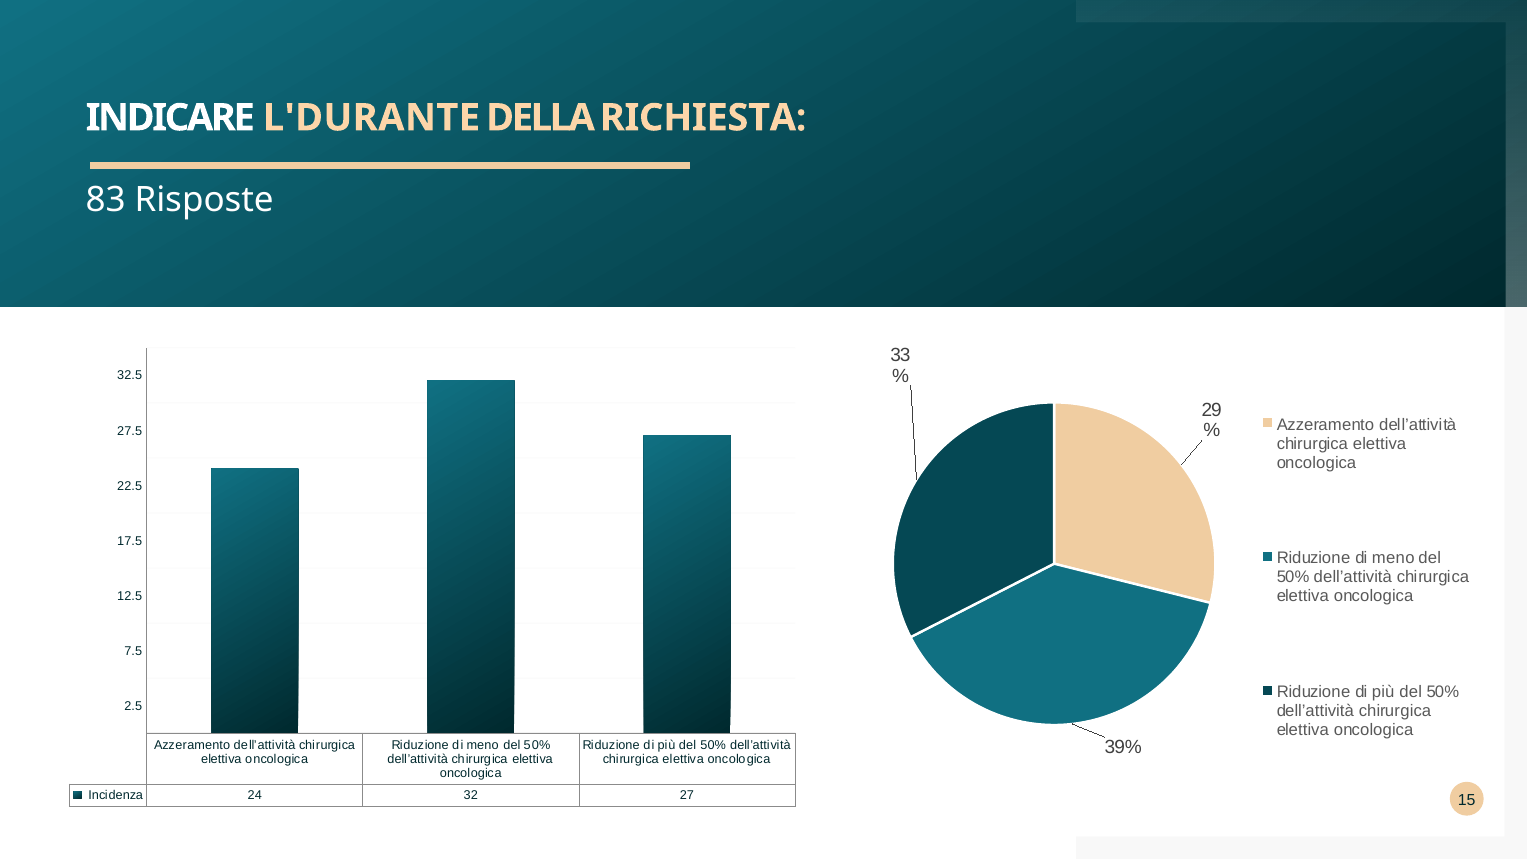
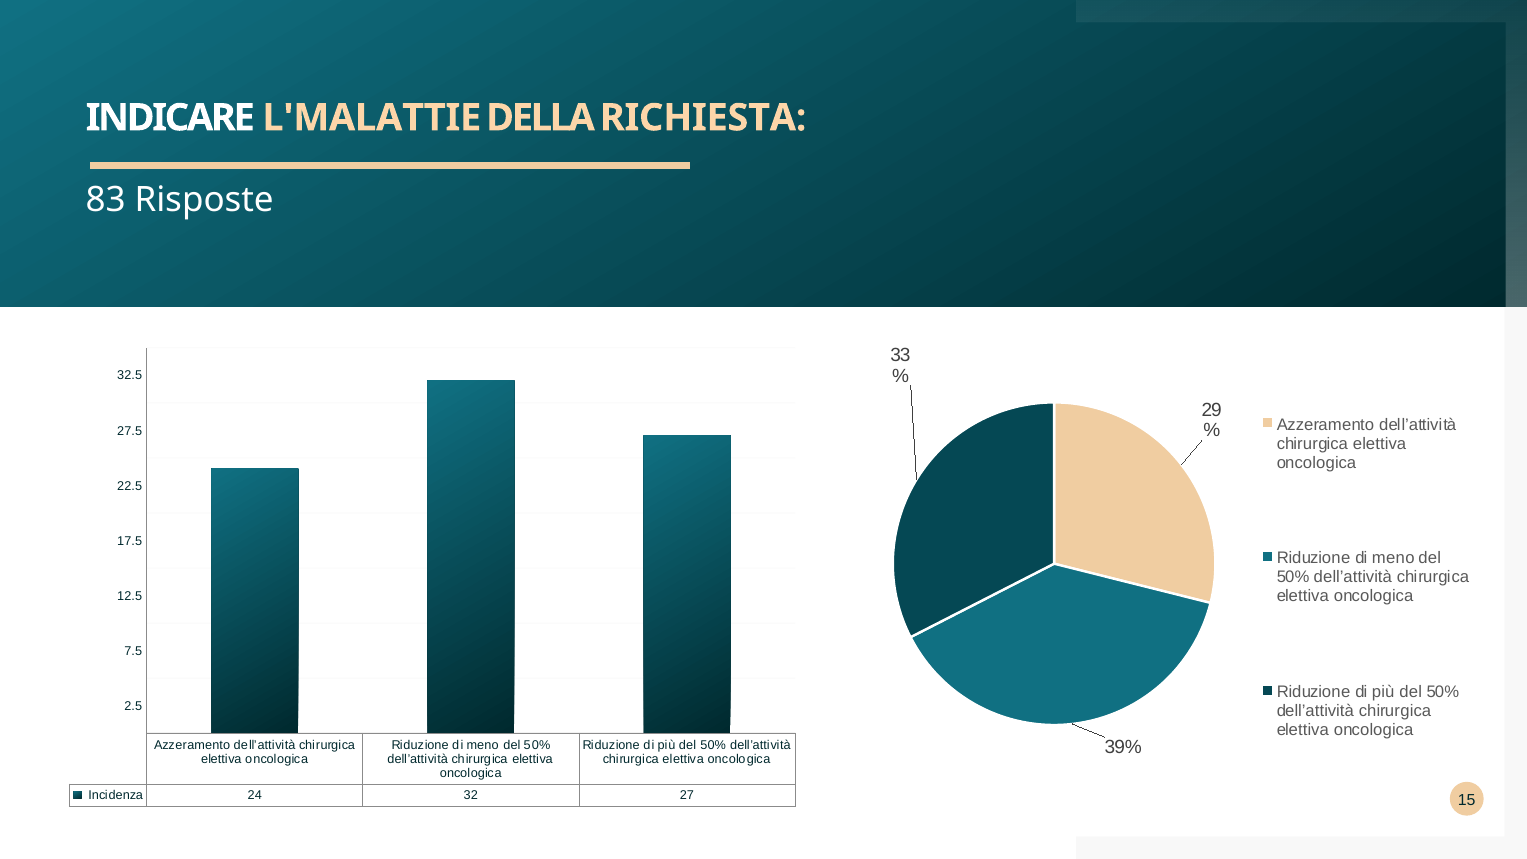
L'DURANTE: L'DURANTE -> L'MALATTIE
